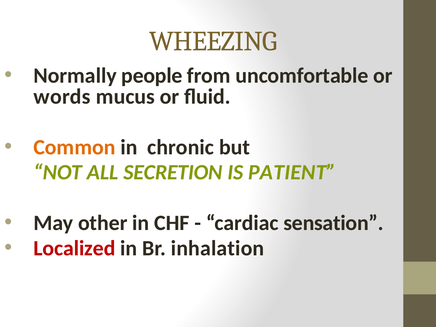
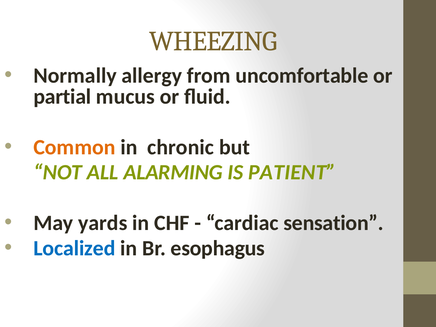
people: people -> allergy
words: words -> partial
SECRETION: SECRETION -> ALARMING
other: other -> yards
Localized colour: red -> blue
inhalation: inhalation -> esophagus
